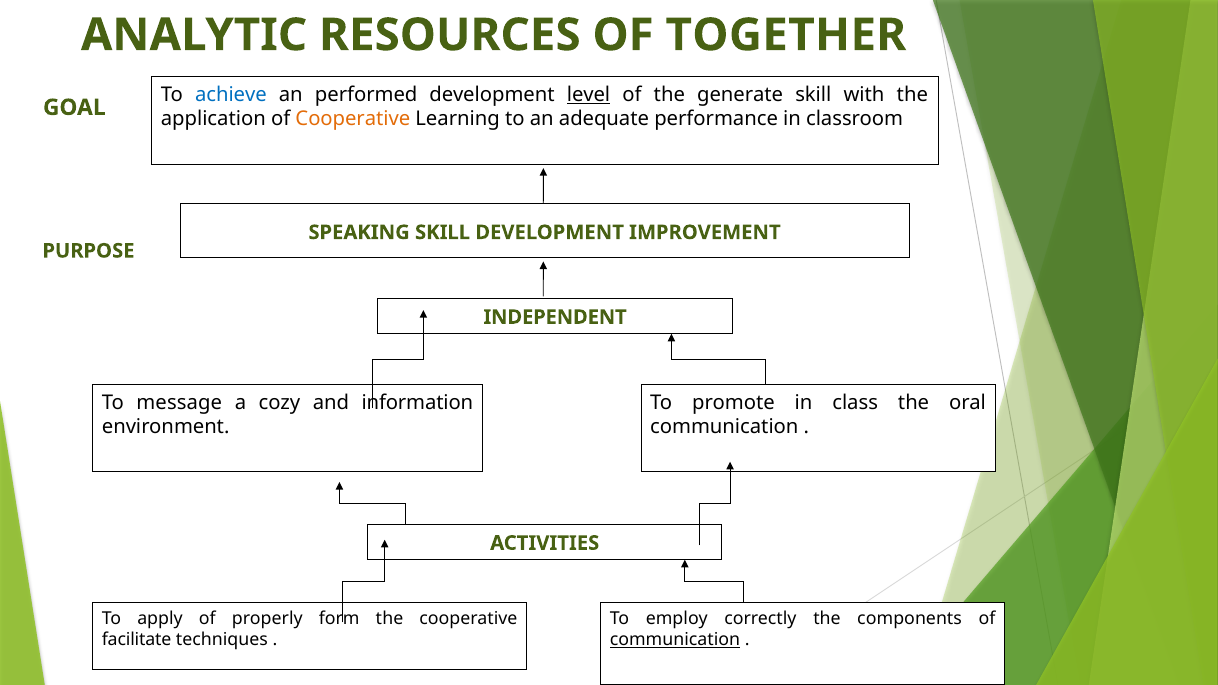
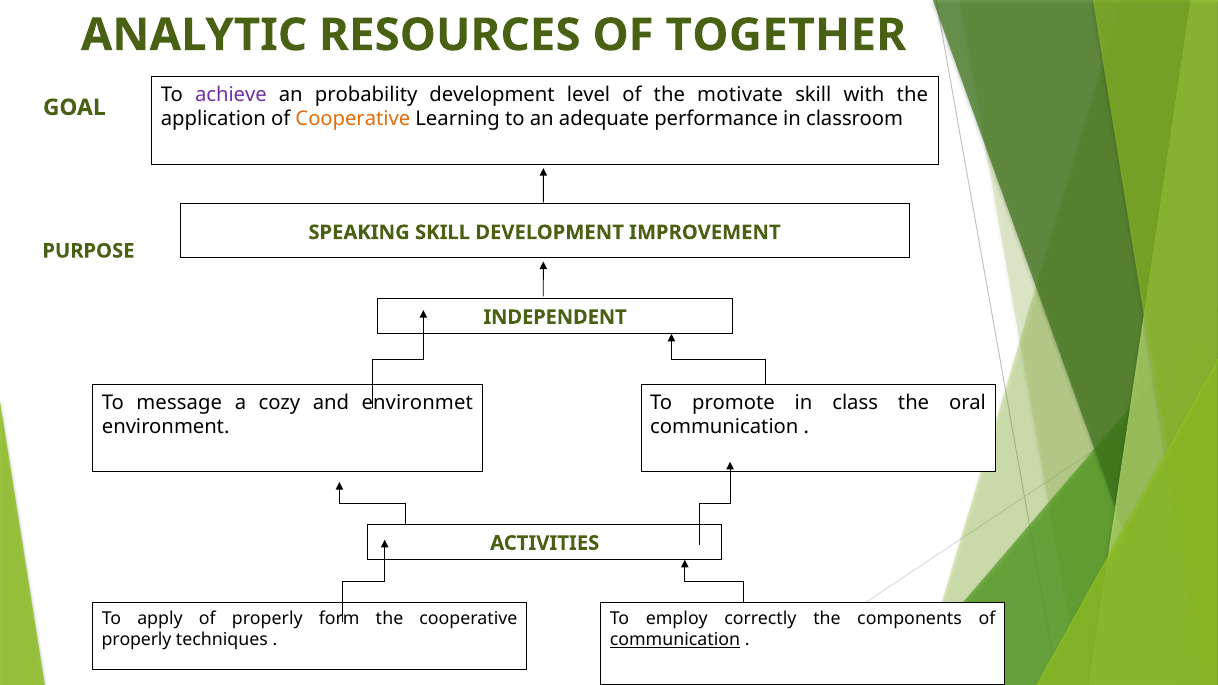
achieve colour: blue -> purple
performed: performed -> probability
level underline: present -> none
generate: generate -> motivate
information: information -> environmet
facilitate at (137, 640): facilitate -> properly
